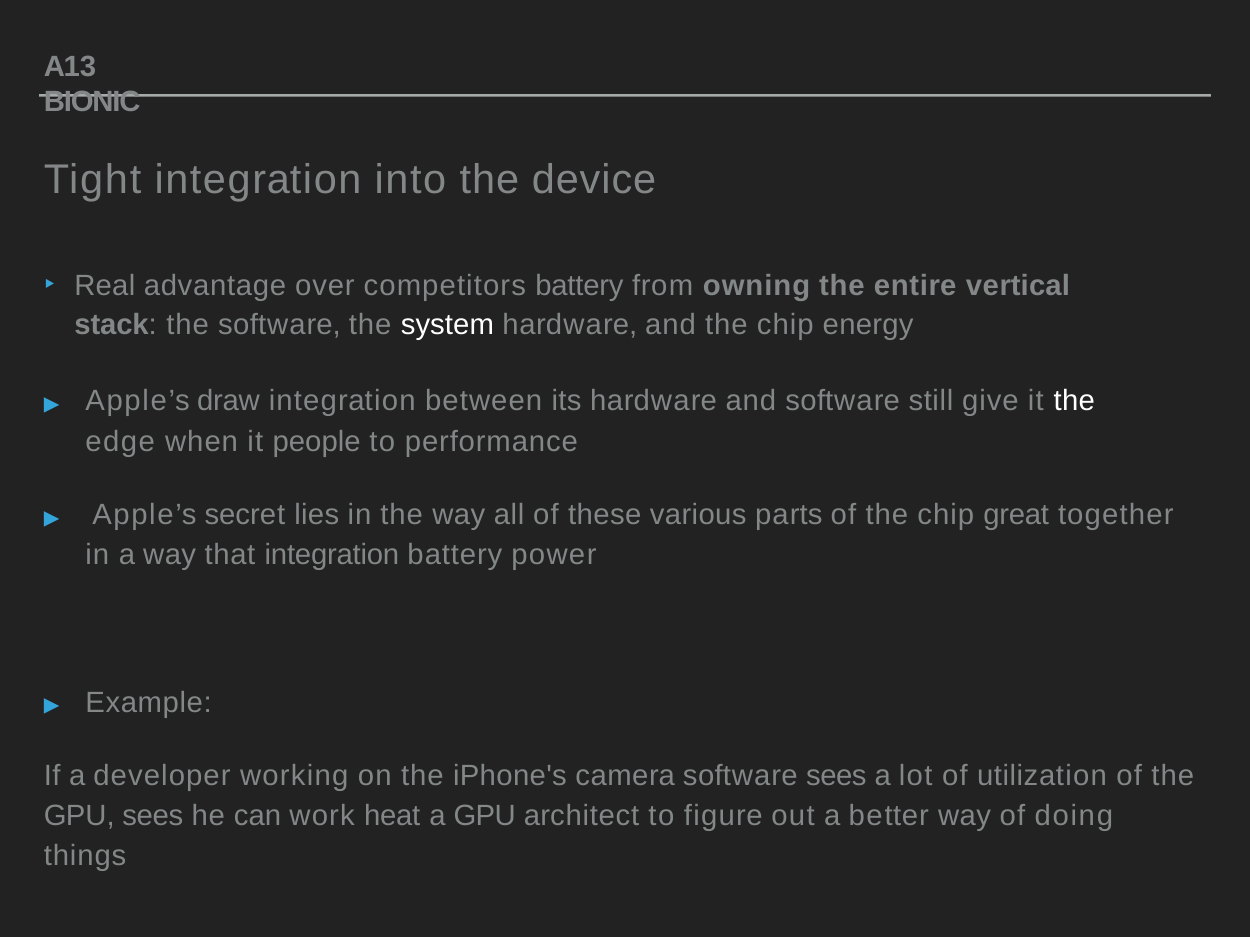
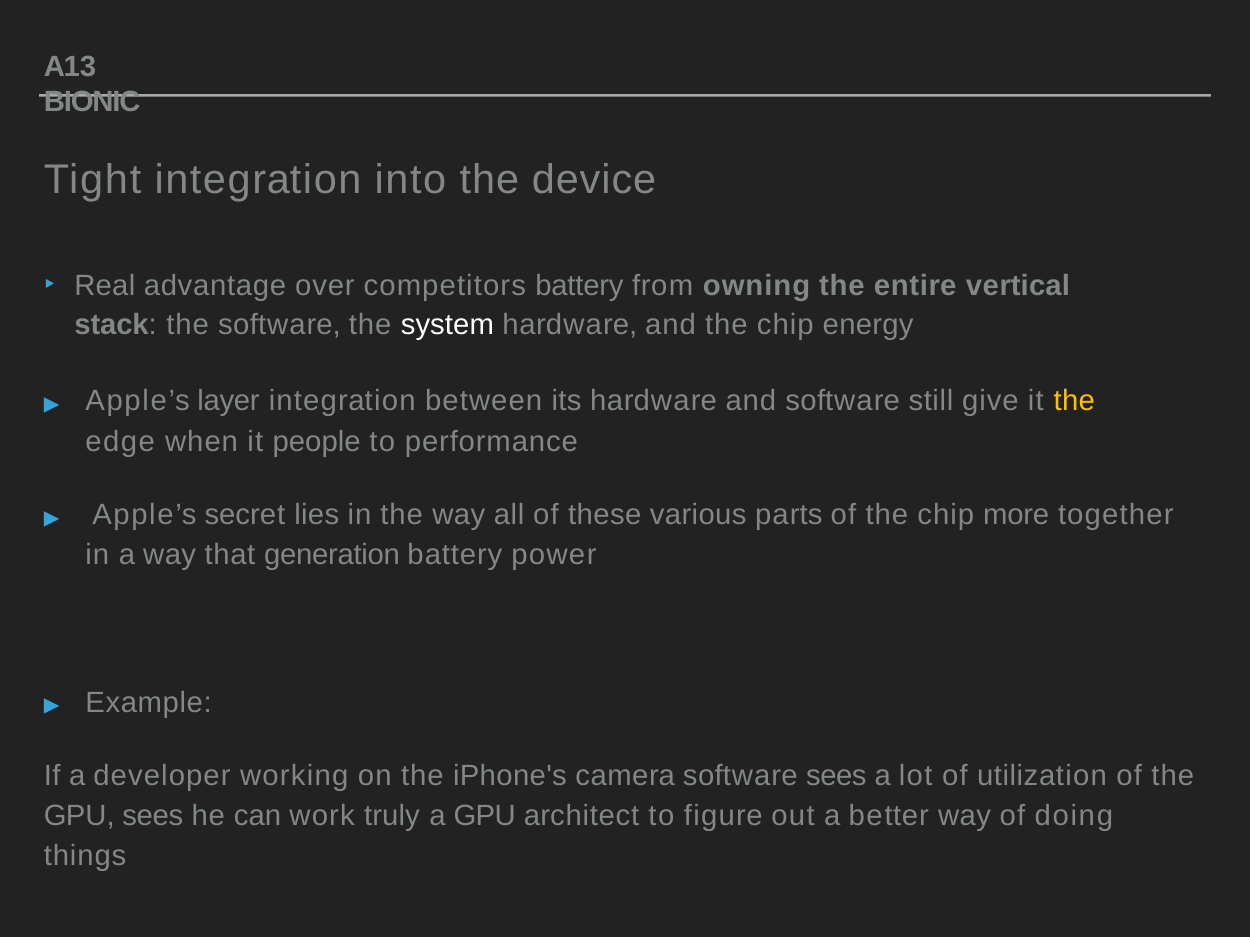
draw: draw -> layer
the at (1074, 402) colour: white -> yellow
great: great -> more
that integration: integration -> generation
heat: heat -> truly
